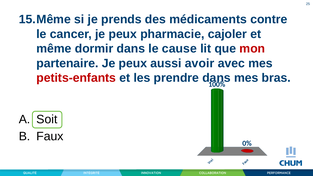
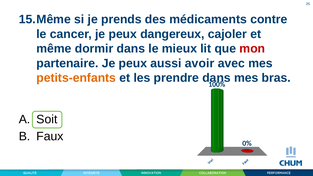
pharmacie: pharmacie -> dangereux
cause: cause -> mieux
petits-enfants colour: red -> orange
